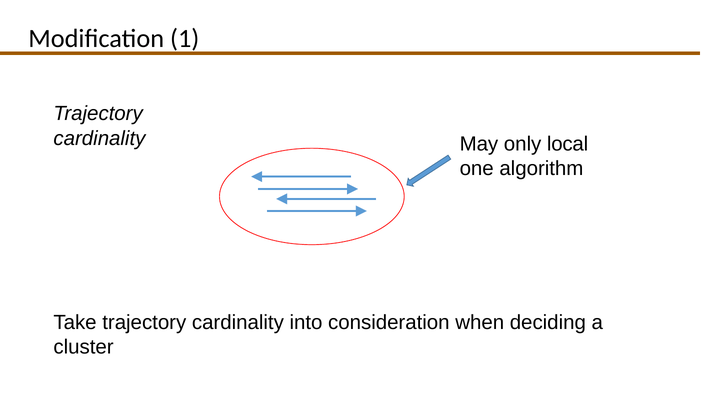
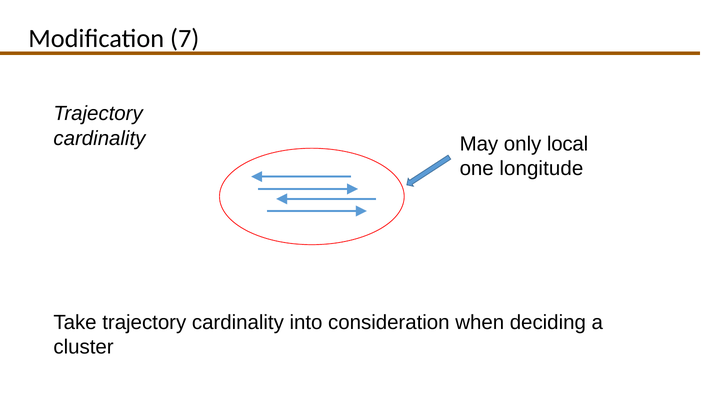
1: 1 -> 7
algorithm: algorithm -> longitude
